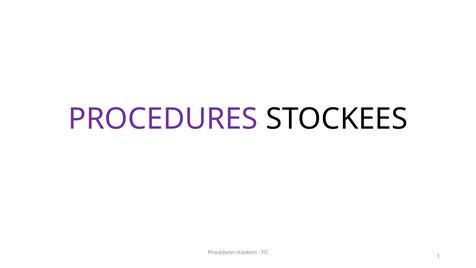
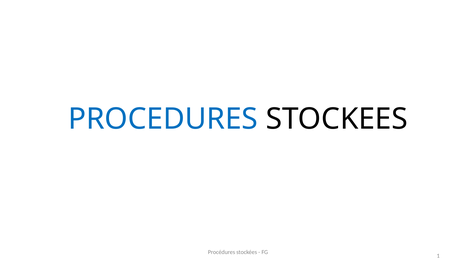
PROCEDURES colour: purple -> blue
